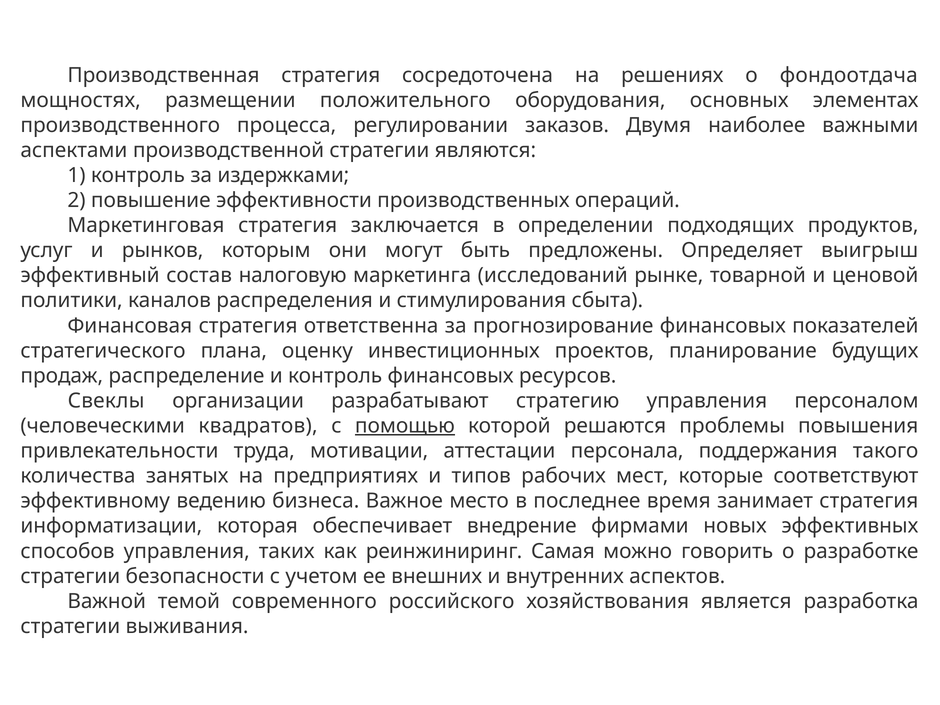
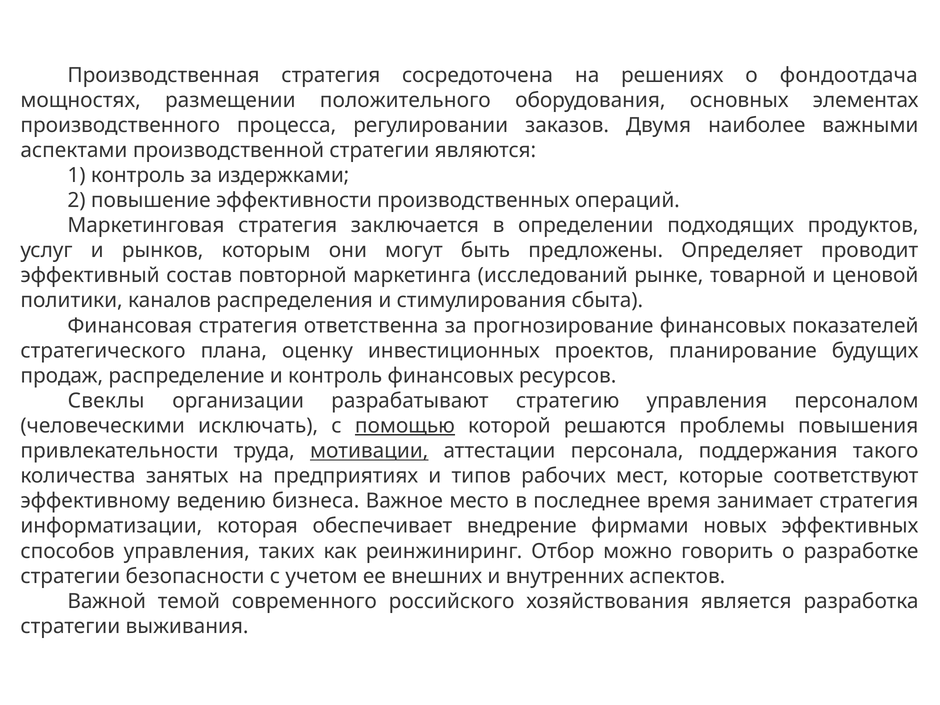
выигрыш: выигрыш -> проводит
налоговую: налоговую -> повторной
квадратов: квадратов -> исключать
мотивации underline: none -> present
Самая: Самая -> Отбор
